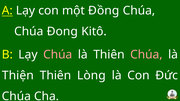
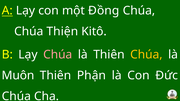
Đong: Đong -> Thiện
Chúa at (146, 55) colour: pink -> yellow
Thiện: Thiện -> Muôn
Lòng: Lòng -> Phận
